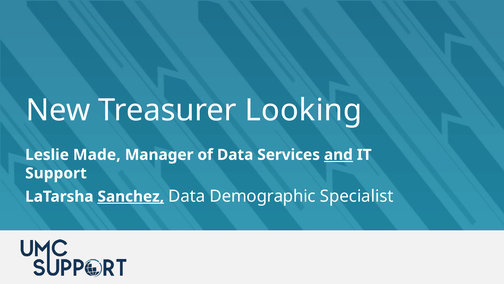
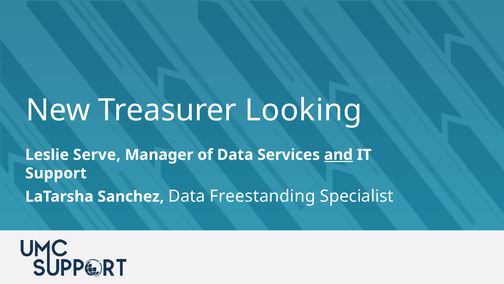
Made: Made -> Serve
Sanchez underline: present -> none
Demographic: Demographic -> Freestanding
